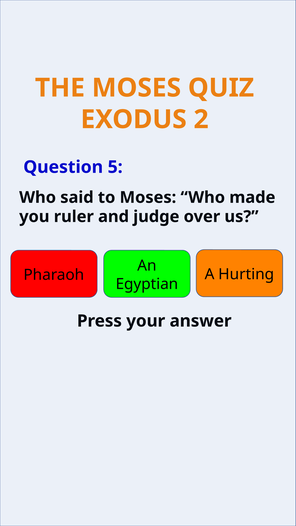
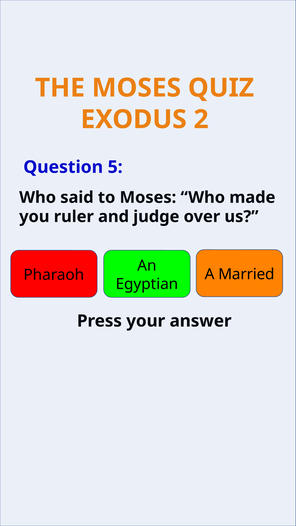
Hurting: Hurting -> Married
